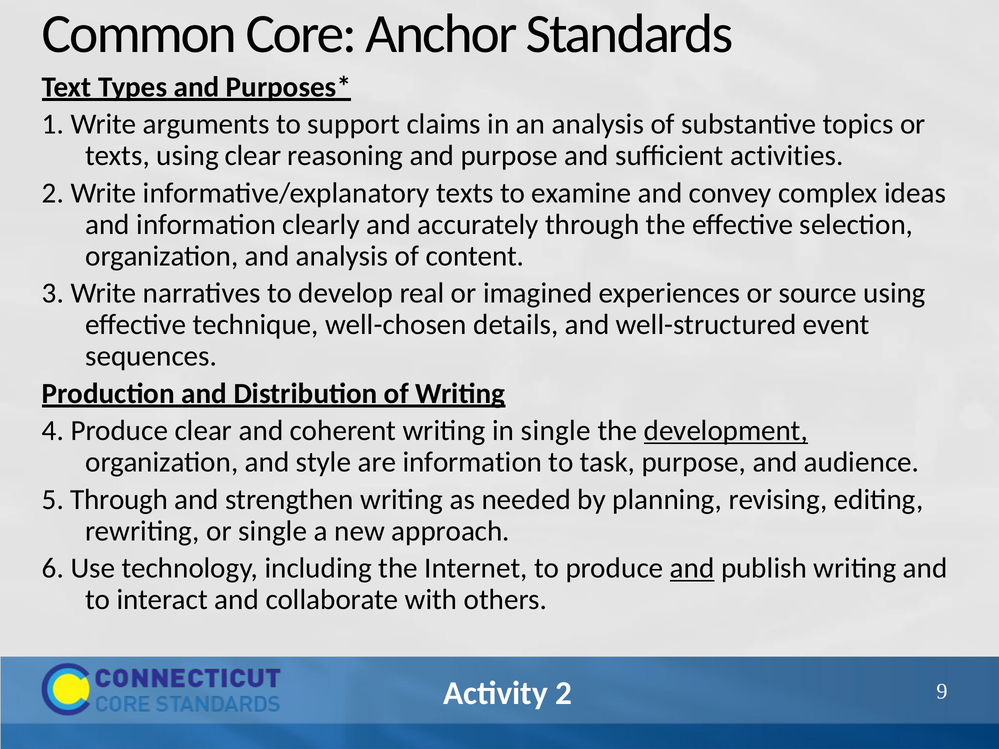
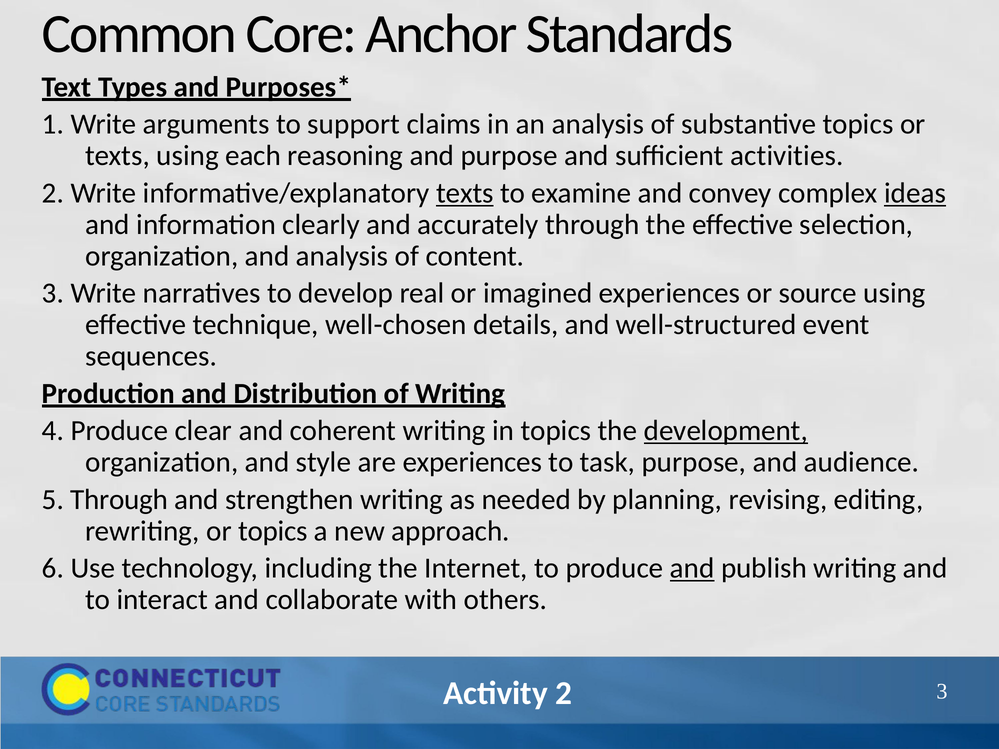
using clear: clear -> each
texts at (465, 193) underline: none -> present
ideas underline: none -> present
in single: single -> topics
are information: information -> experiences
or single: single -> topics
2 9: 9 -> 3
